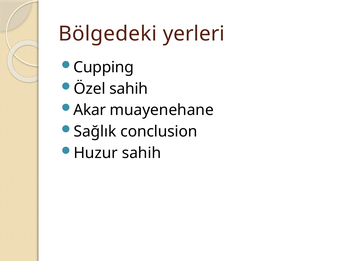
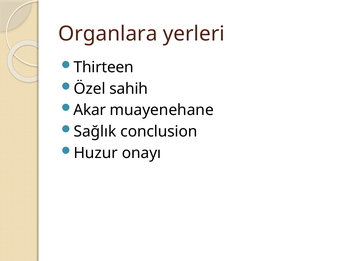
Bölgedeki: Bölgedeki -> Organlara
Cupping: Cupping -> Thirteen
Huzur sahih: sahih -> onayı
